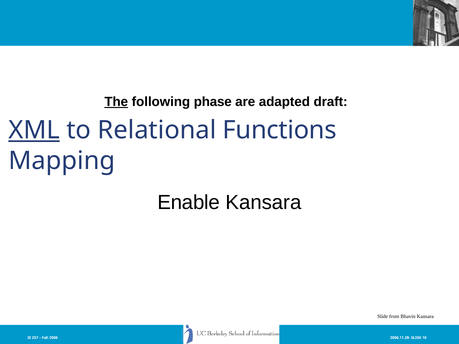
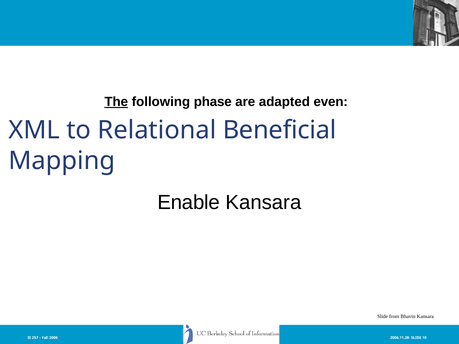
draft: draft -> even
XML underline: present -> none
Functions: Functions -> Beneficial
